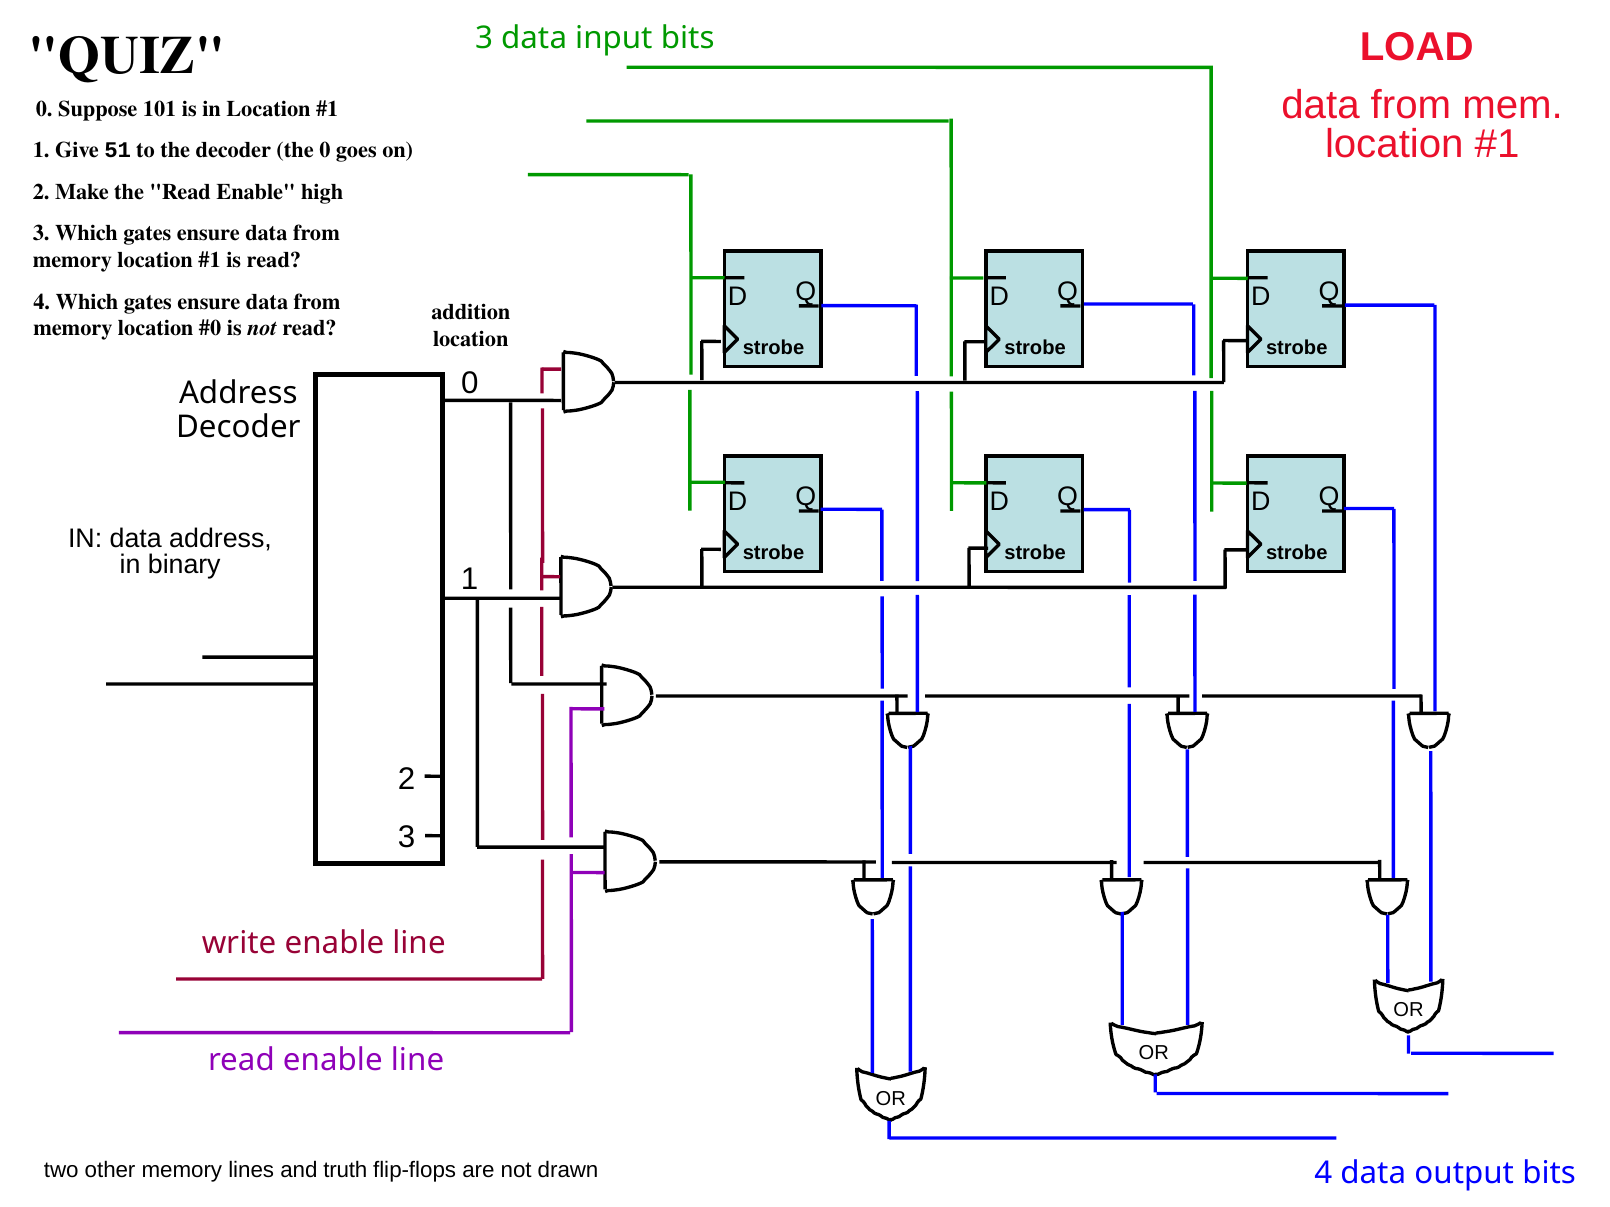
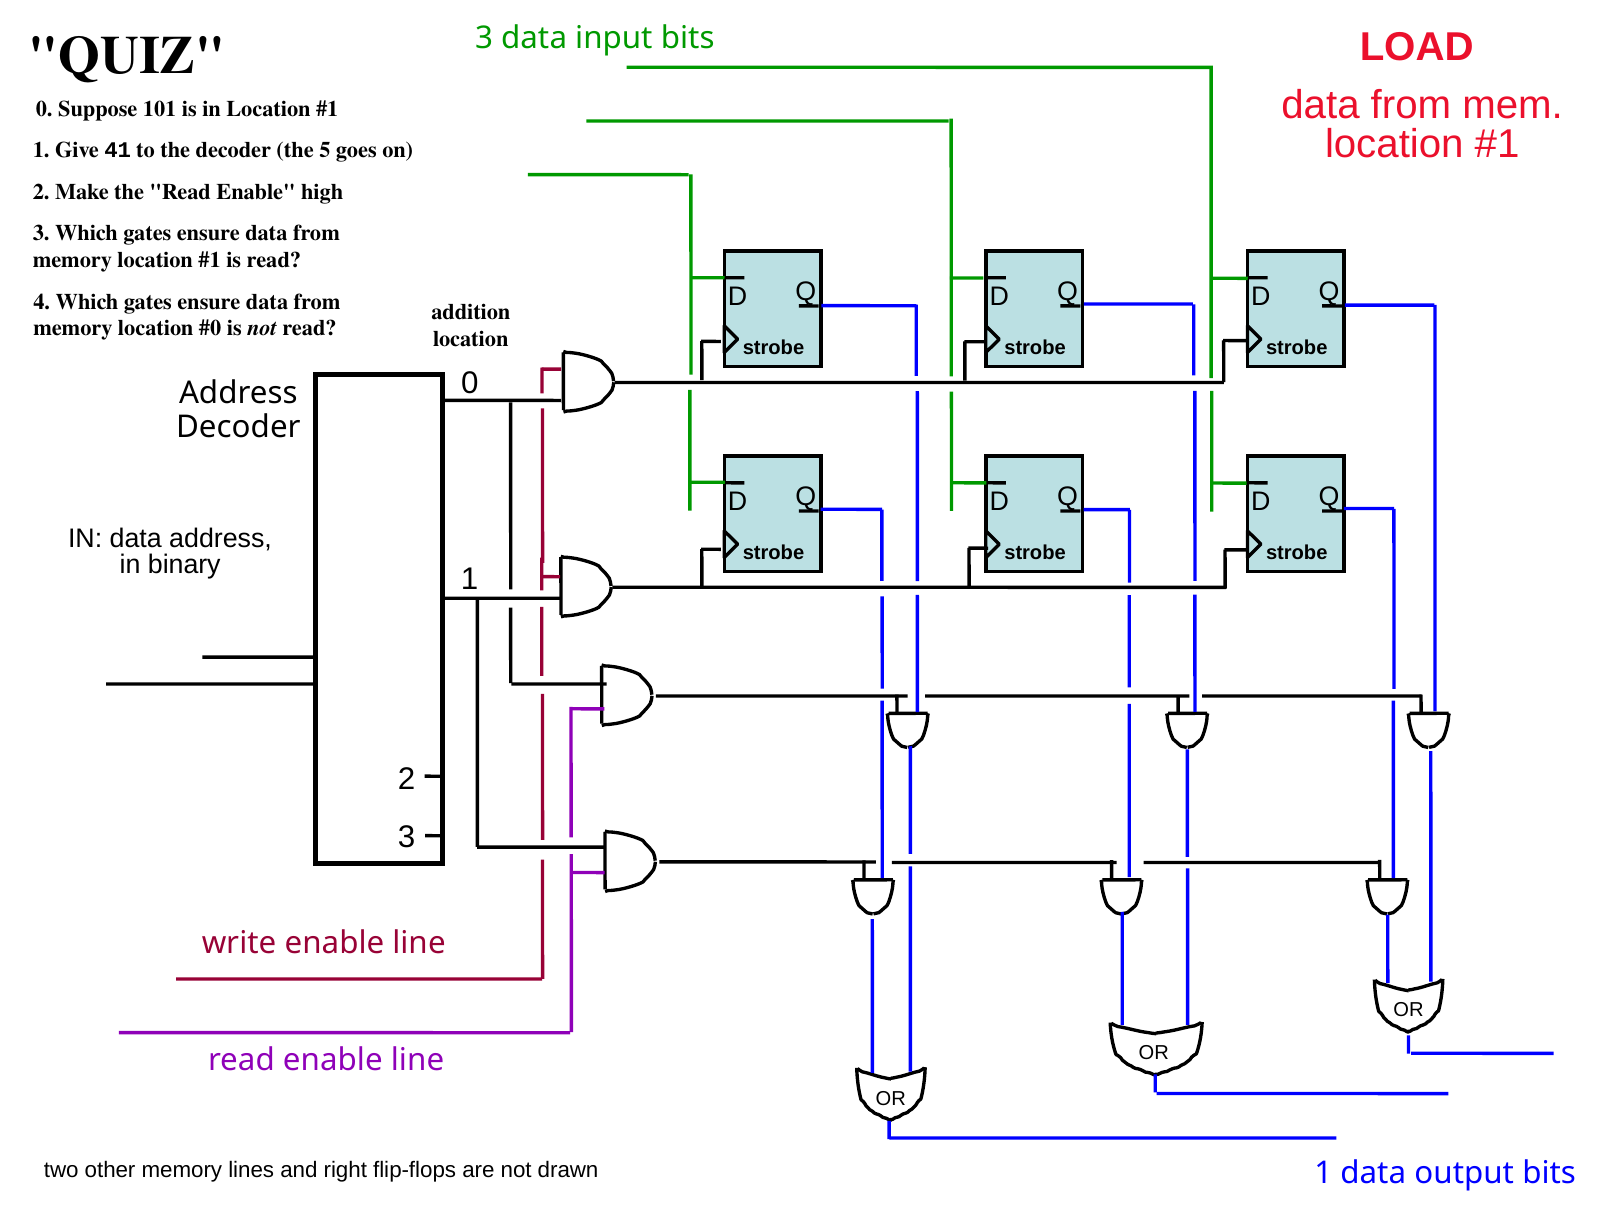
51: 51 -> 41
the 0: 0 -> 5
truth: truth -> right
drawn 4: 4 -> 1
